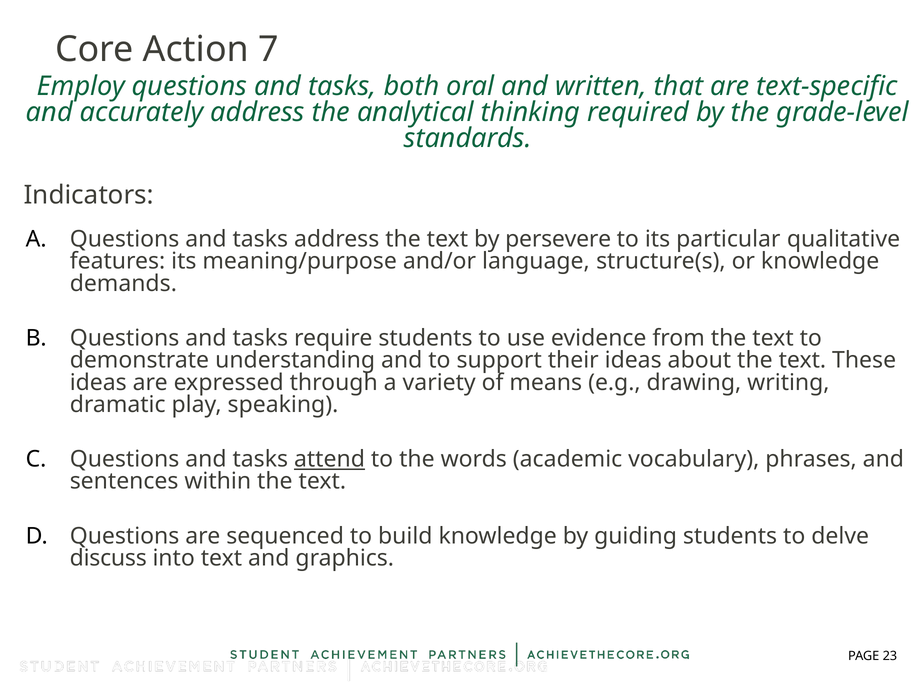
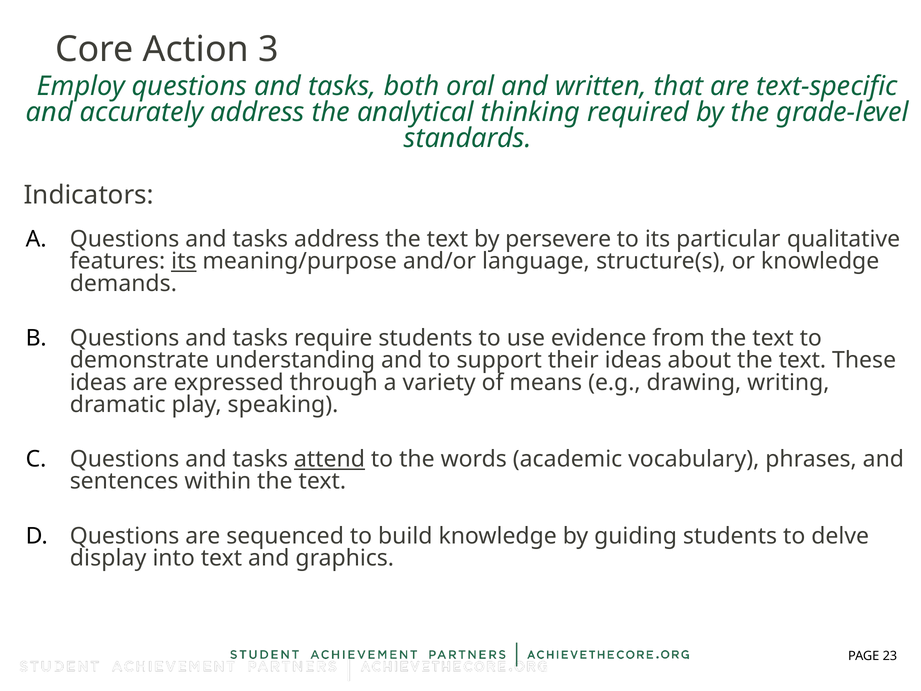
7: 7 -> 3
its at (184, 261) underline: none -> present
discuss: discuss -> display
